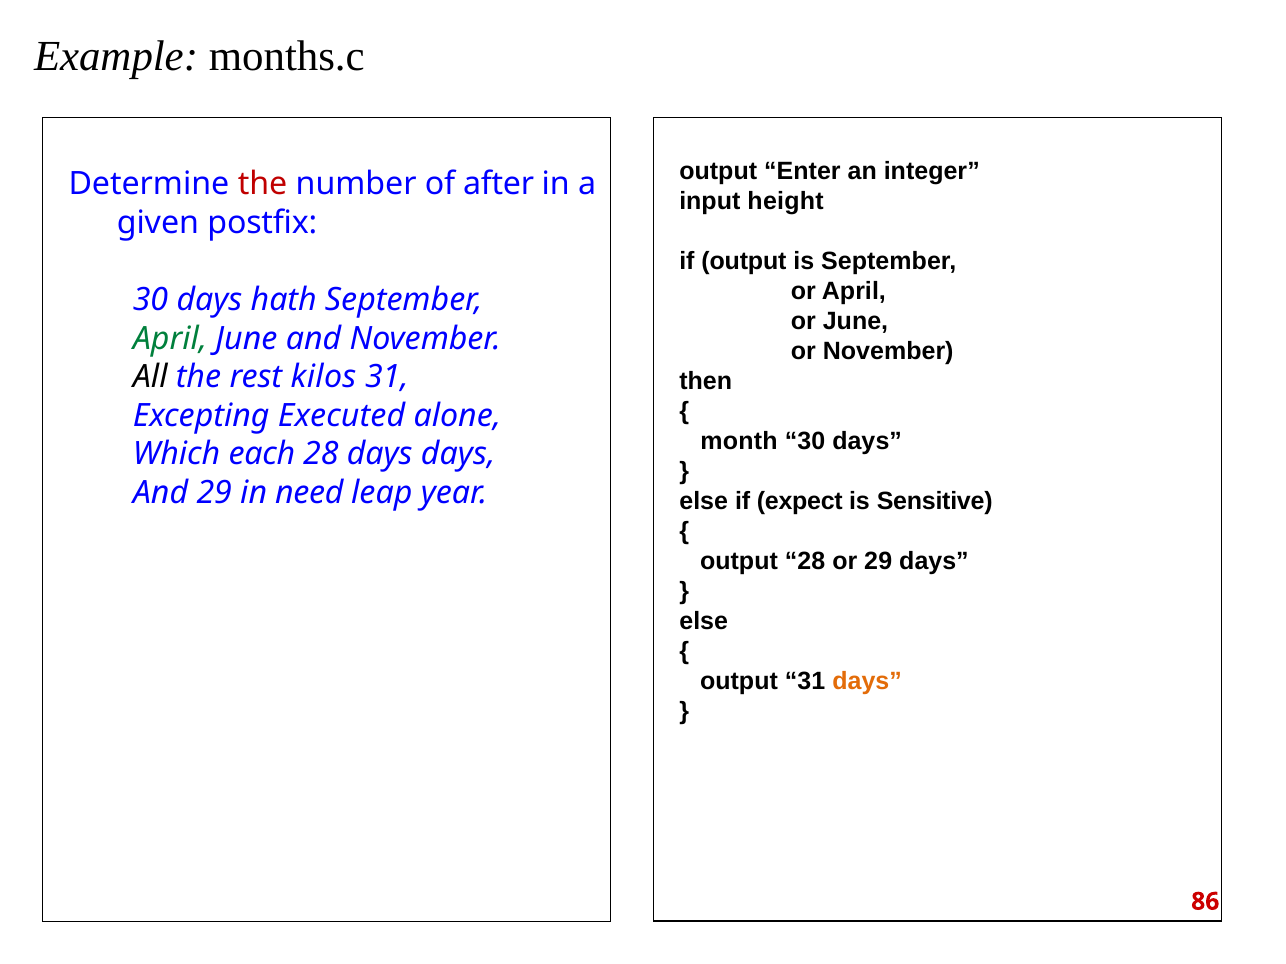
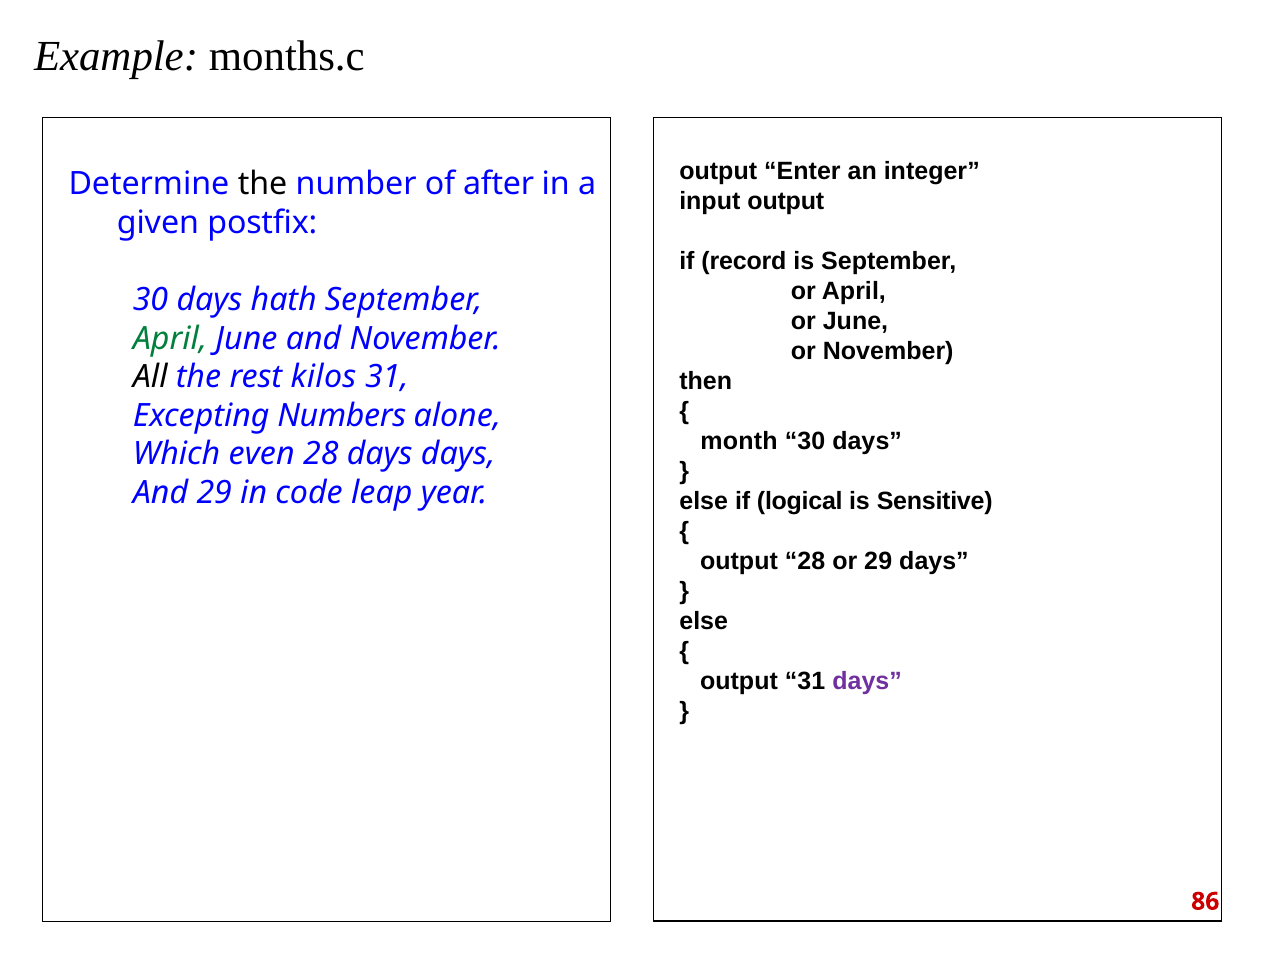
the at (263, 184) colour: red -> black
input height: height -> output
if output: output -> record
Executed: Executed -> Numbers
each: each -> even
need: need -> code
expect: expect -> logical
days at (867, 681) colour: orange -> purple
